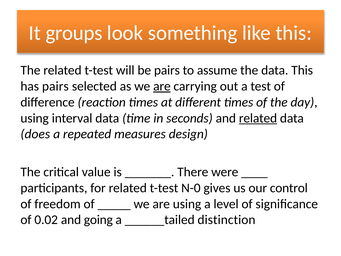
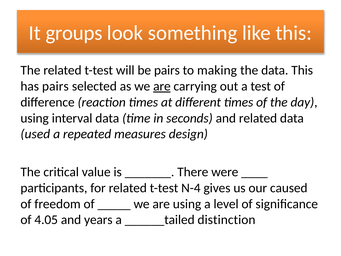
assume: assume -> making
related at (258, 118) underline: present -> none
does: does -> used
N-0: N-0 -> N-4
control: control -> caused
0.02: 0.02 -> 4.05
going: going -> years
